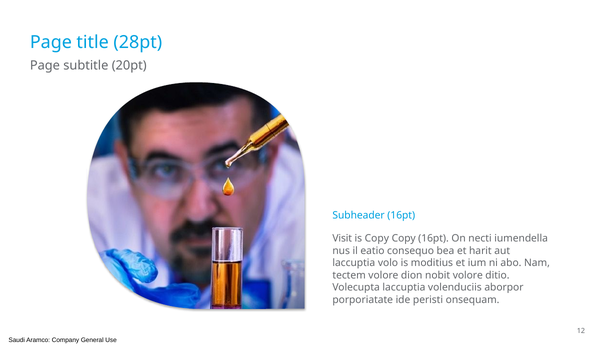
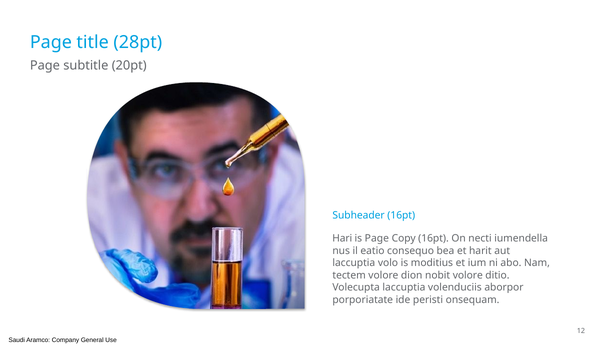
Visit: Visit -> Hari
is Copy: Copy -> Page
